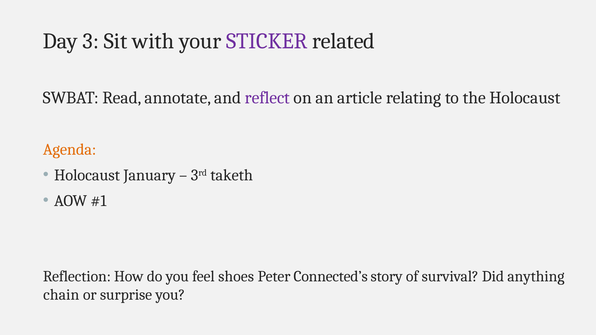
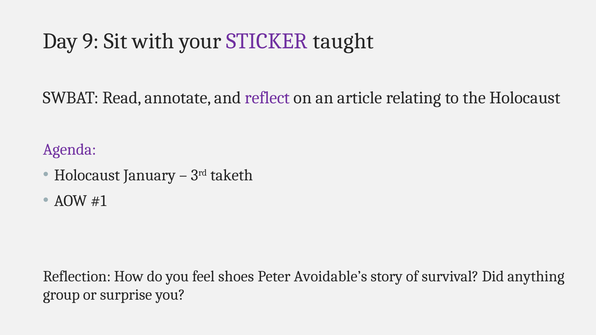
3: 3 -> 9
related: related -> taught
Agenda colour: orange -> purple
Connected’s: Connected’s -> Avoidable’s
chain: chain -> group
